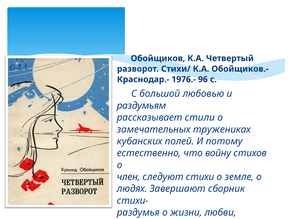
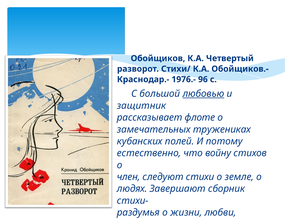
любовью underline: none -> present
раздумьям: раздумьям -> защитник
стили: стили -> флоте
